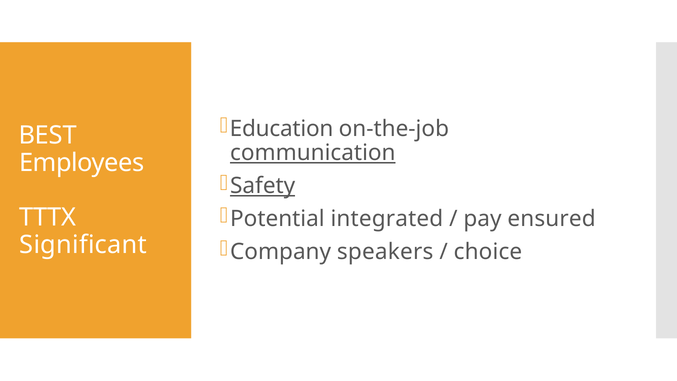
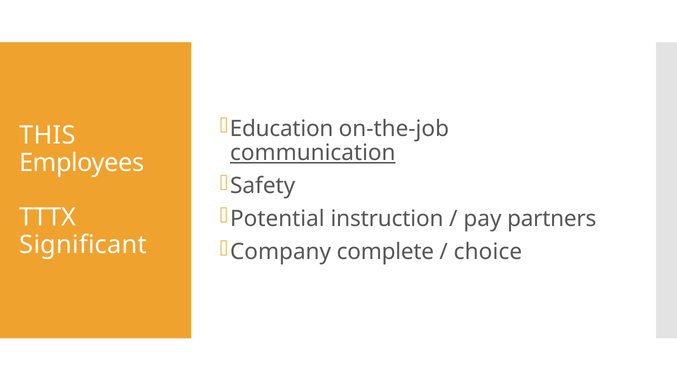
BEST: BEST -> THIS
Safety underline: present -> none
integrated: integrated -> instruction
ensured: ensured -> partners
speakers: speakers -> complete
